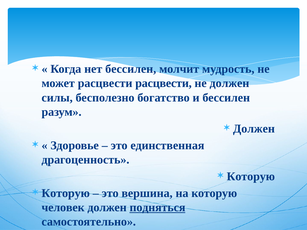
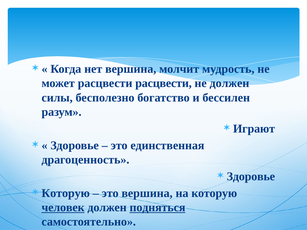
нет бессилен: бессилен -> вершина
Должен at (254, 129): Должен -> Играют
Которую at (251, 177): Которую -> Здоровье
человек underline: none -> present
